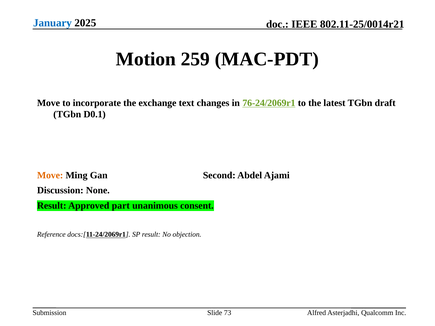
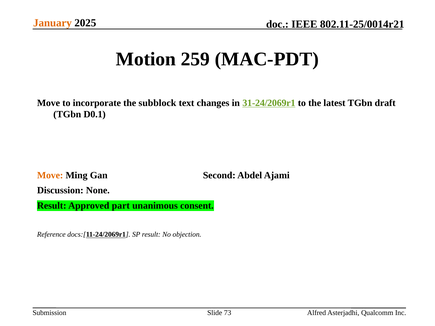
January colour: blue -> orange
exchange: exchange -> subblock
76-24/2069r1: 76-24/2069r1 -> 31-24/2069r1
